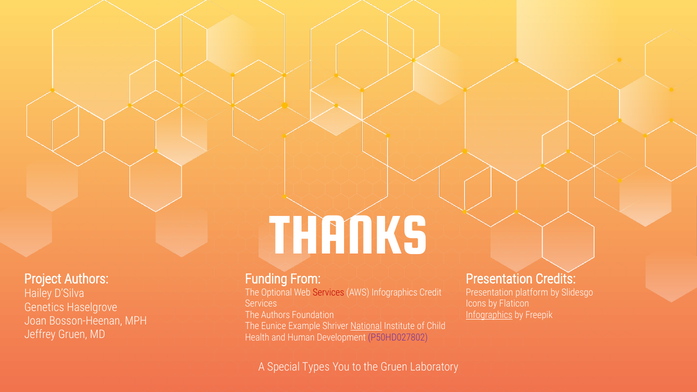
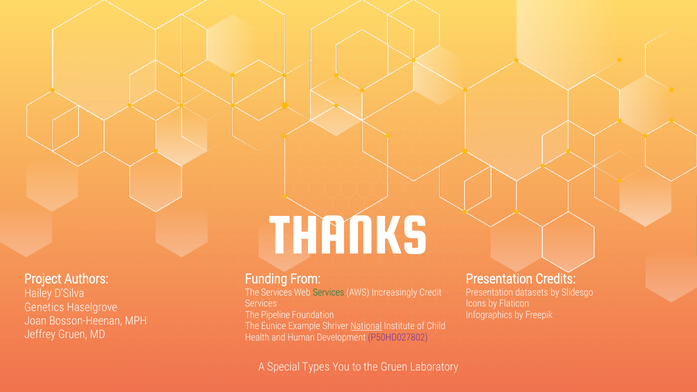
The Optional: Optional -> Services
Services at (328, 292) colour: red -> green
AWS Infographics: Infographics -> Increasingly
platform: platform -> datasets
The Authors: Authors -> Pipeline
Infographics at (489, 315) underline: present -> none
